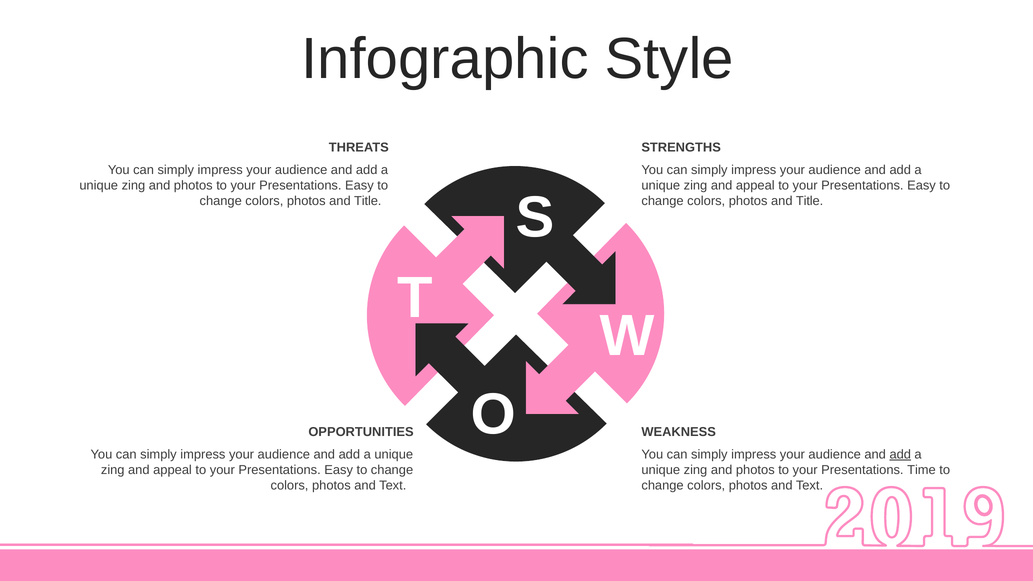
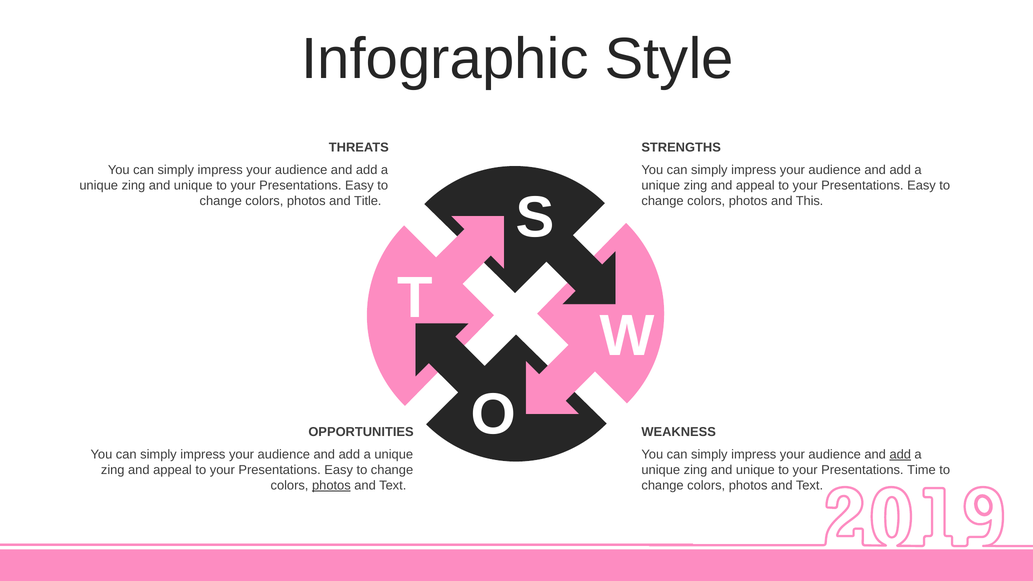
photos at (193, 186): photos -> unique
Title at (810, 201): Title -> This
photos at (755, 470): photos -> unique
photos at (331, 485) underline: none -> present
